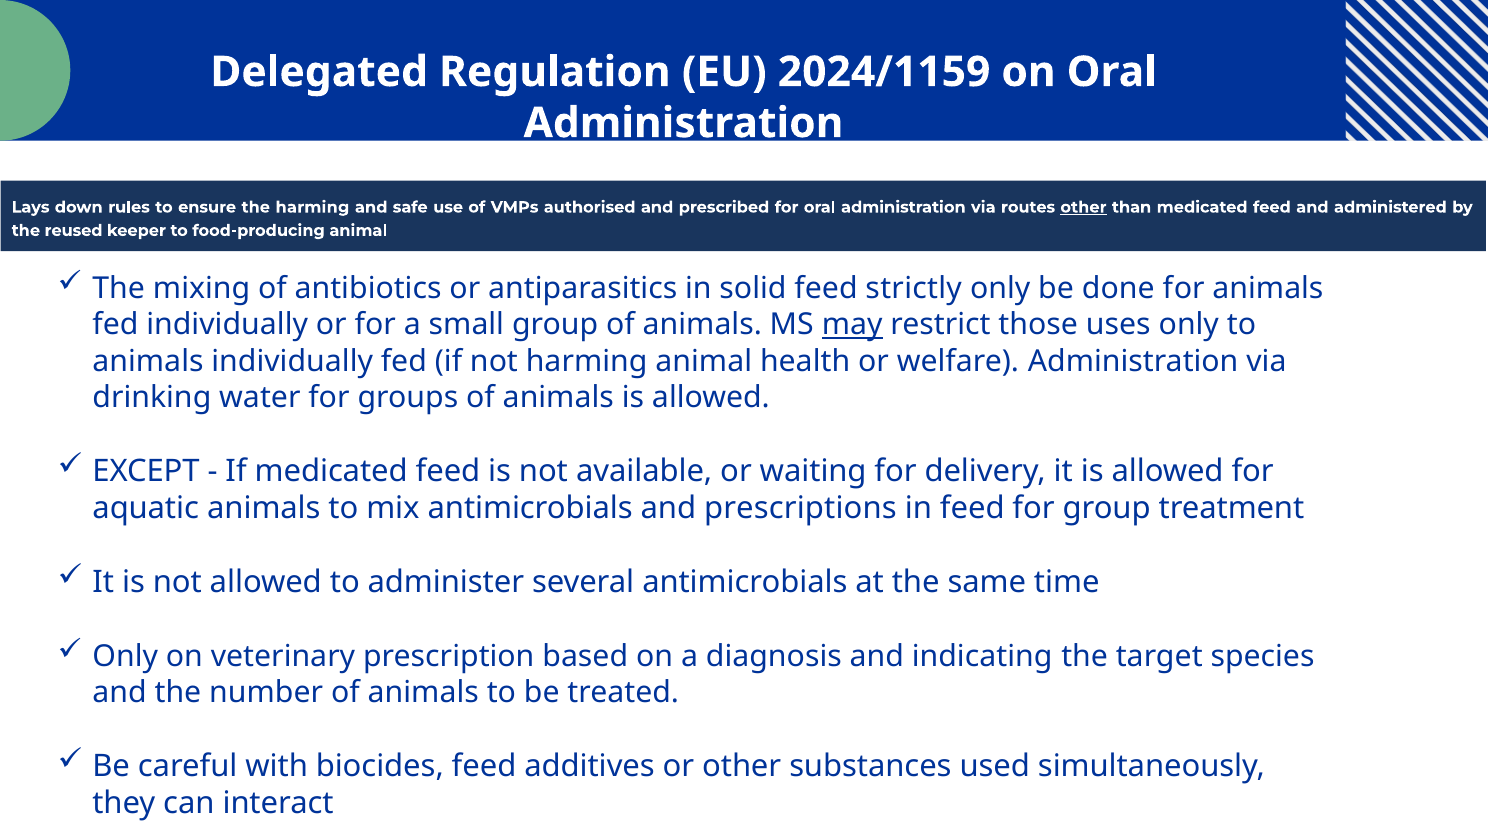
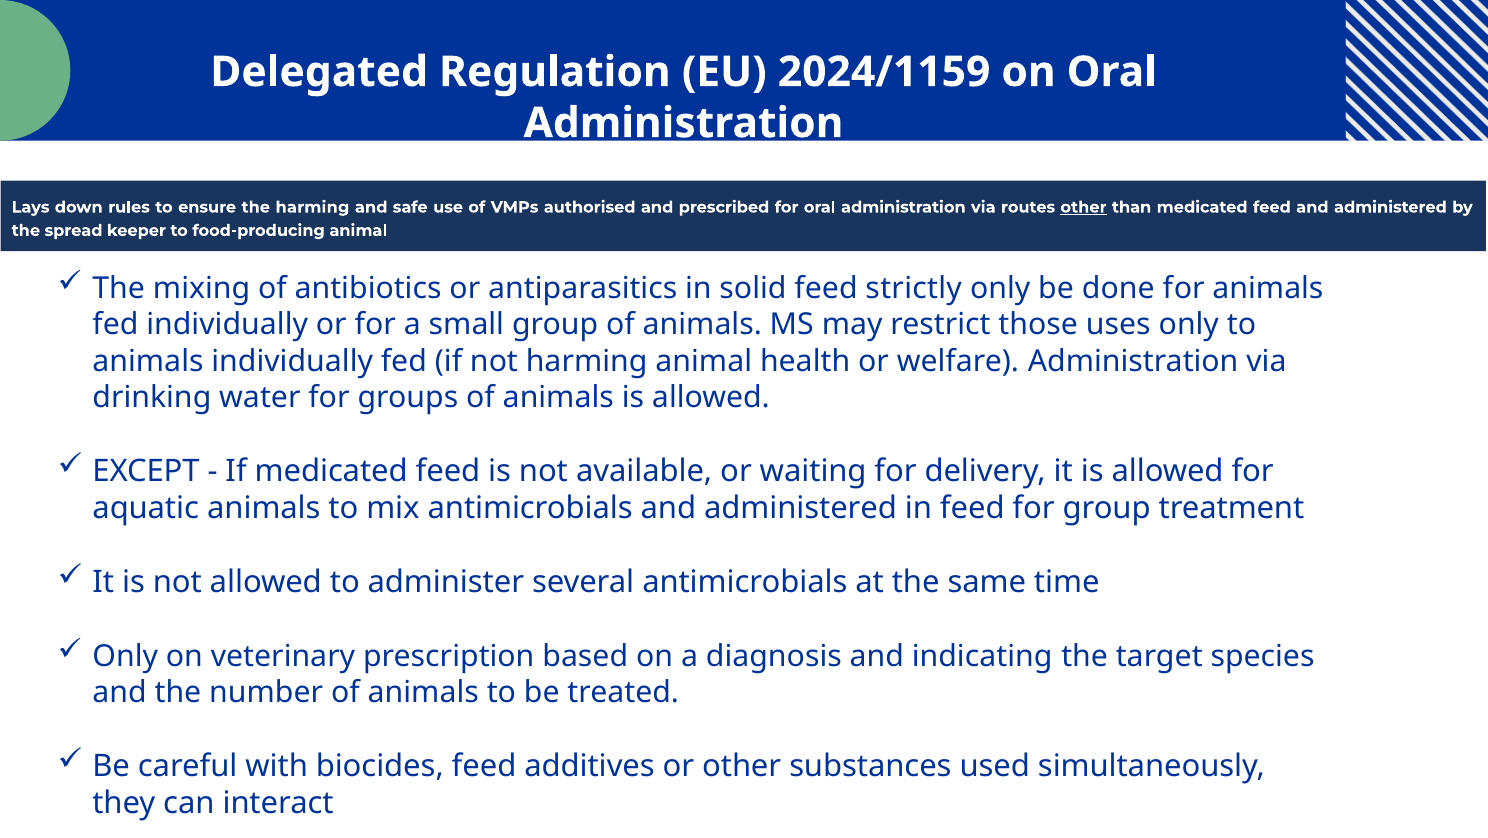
reused: reused -> spread
may underline: present -> none
antimicrobials and prescriptions: prescriptions -> administered
